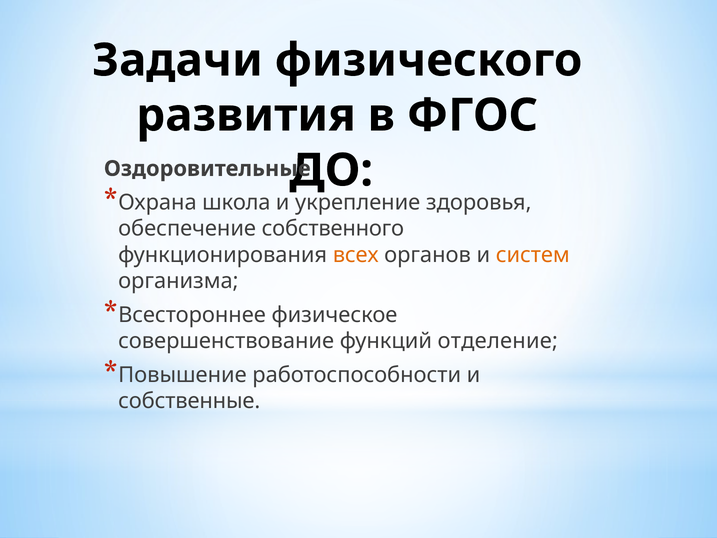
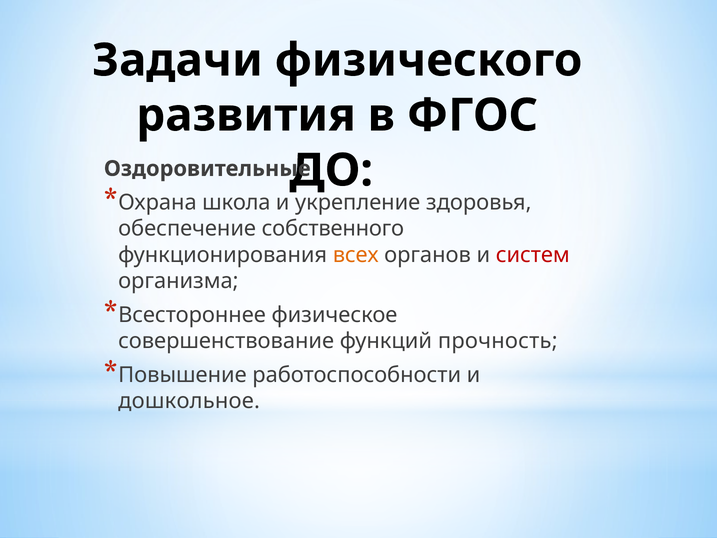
систем colour: orange -> red
отделение: отделение -> прочность
собственные: собственные -> дошкольное
